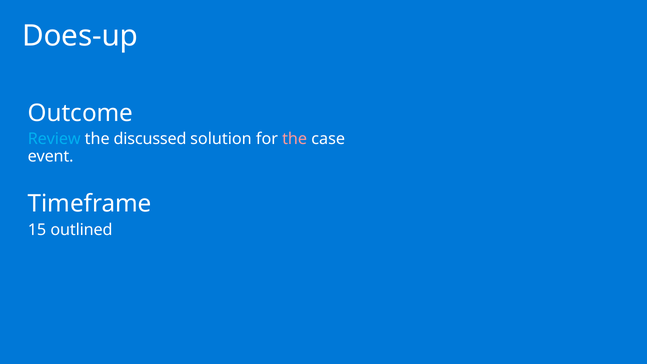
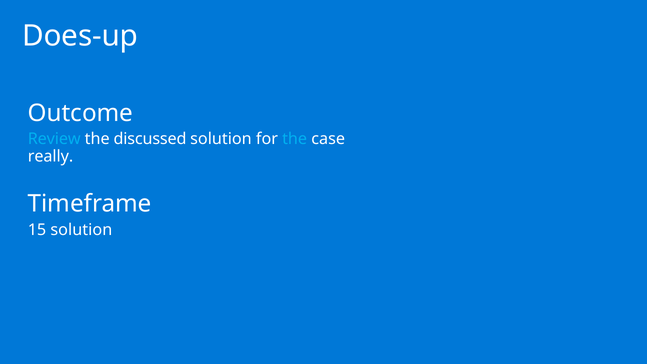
the at (295, 139) colour: pink -> light blue
event: event -> really
15 outlined: outlined -> solution
